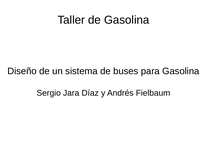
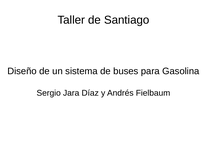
de Gasolina: Gasolina -> Santiago
